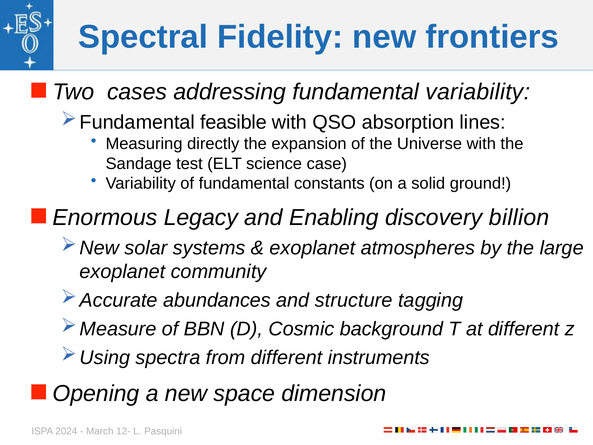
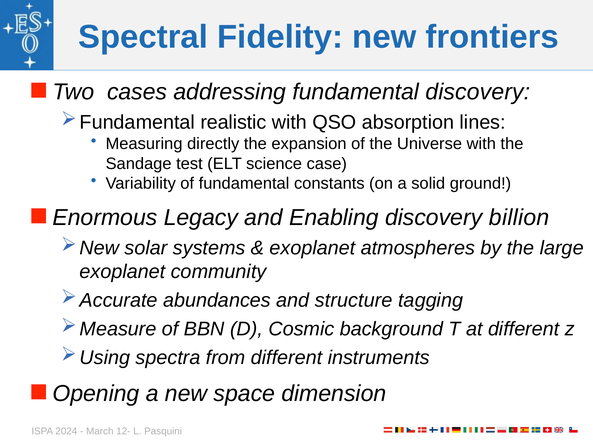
fundamental variability: variability -> discovery
feasible: feasible -> realistic
